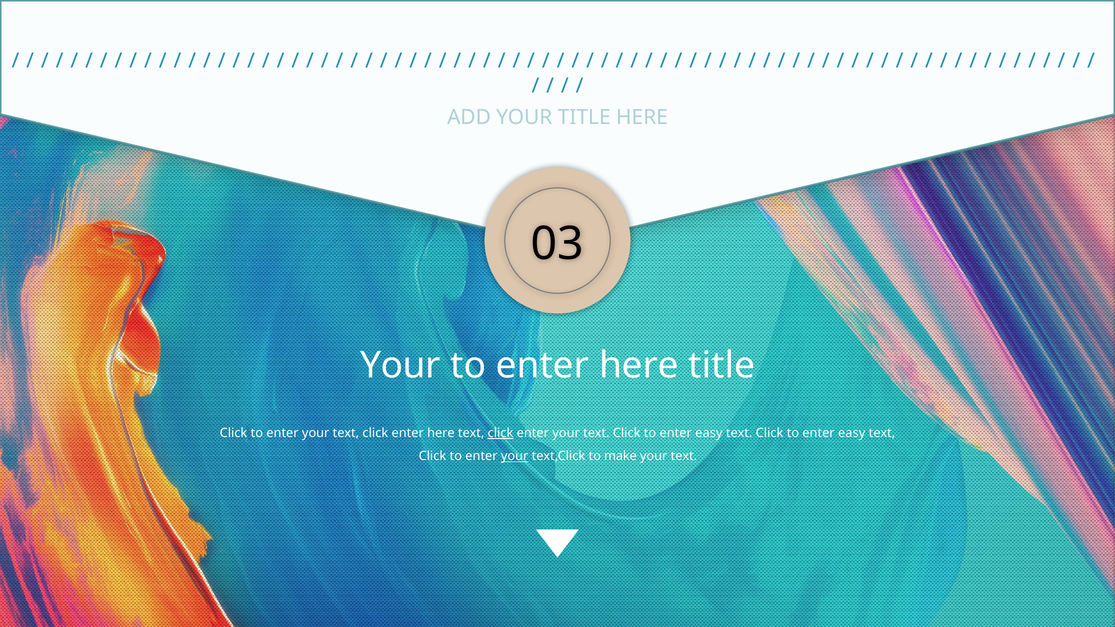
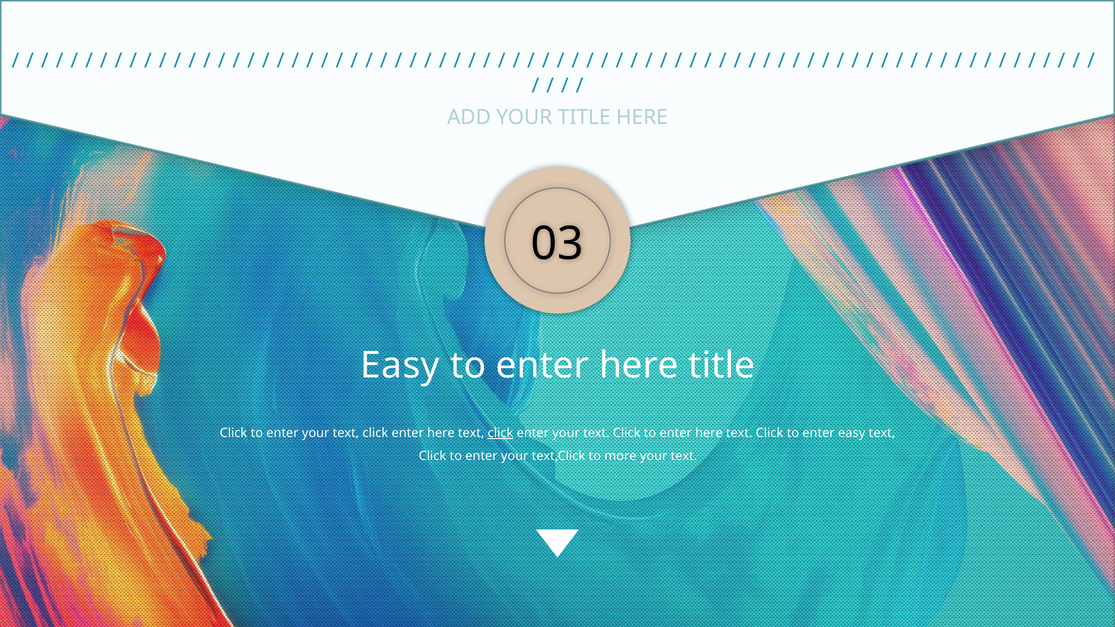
Your at (400, 366): Your -> Easy
easy at (709, 433): easy -> here
your at (515, 456) underline: present -> none
make: make -> more
